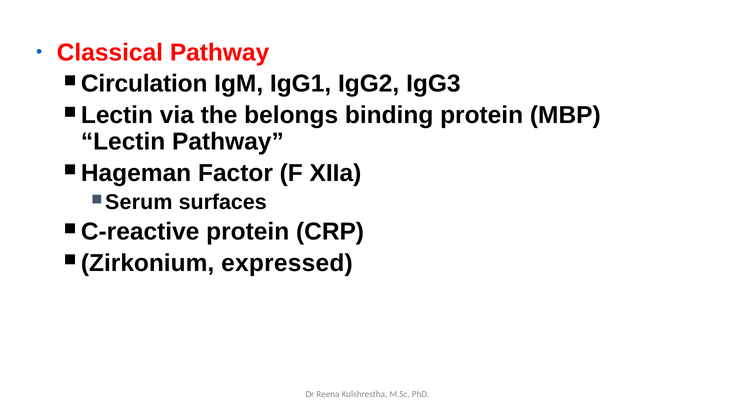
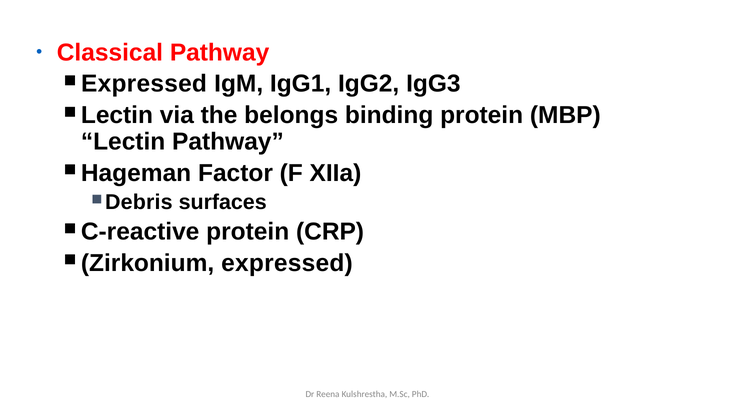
Circulation at (144, 84): Circulation -> Expressed
Serum: Serum -> Debris
